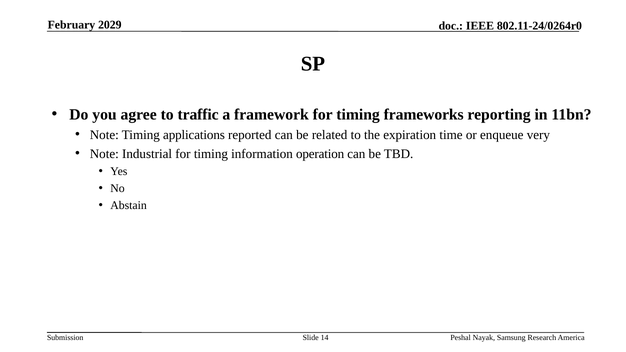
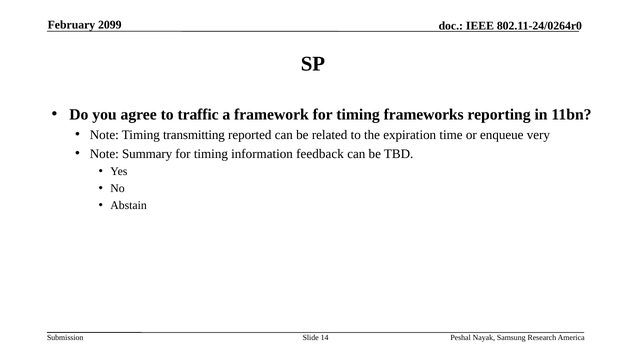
2029: 2029 -> 2099
applications: applications -> transmitting
Industrial: Industrial -> Summary
operation: operation -> feedback
